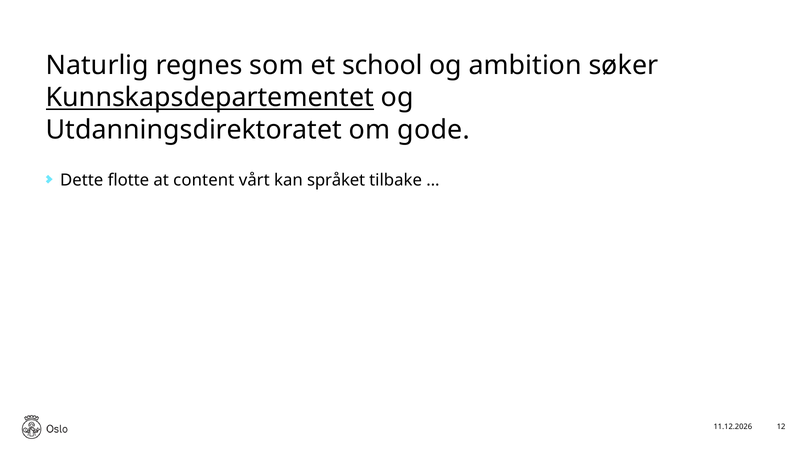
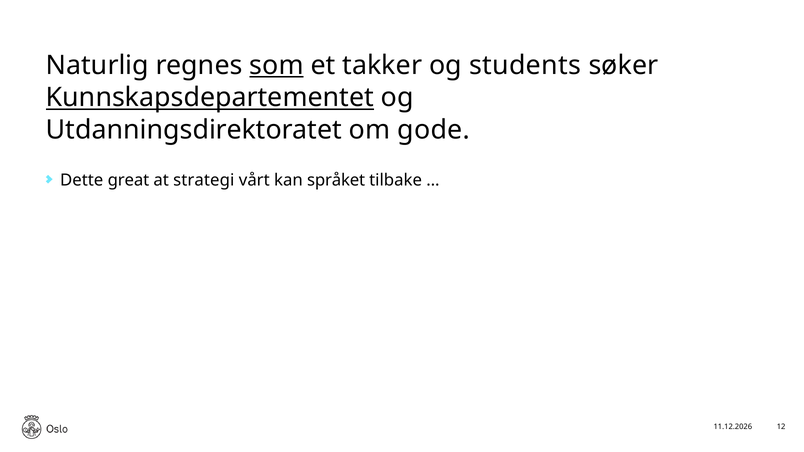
som underline: none -> present
school: school -> takker
ambition: ambition -> students
flotte: flotte -> great
content: content -> strategi
